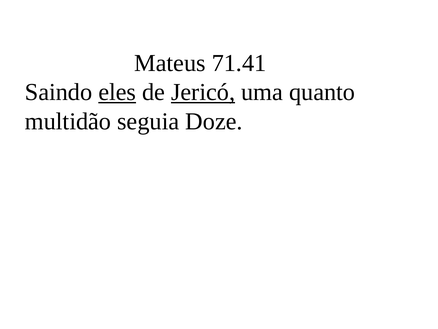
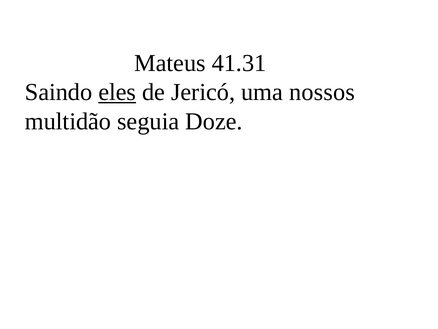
71.41: 71.41 -> 41.31
Jericó underline: present -> none
quanto: quanto -> nossos
